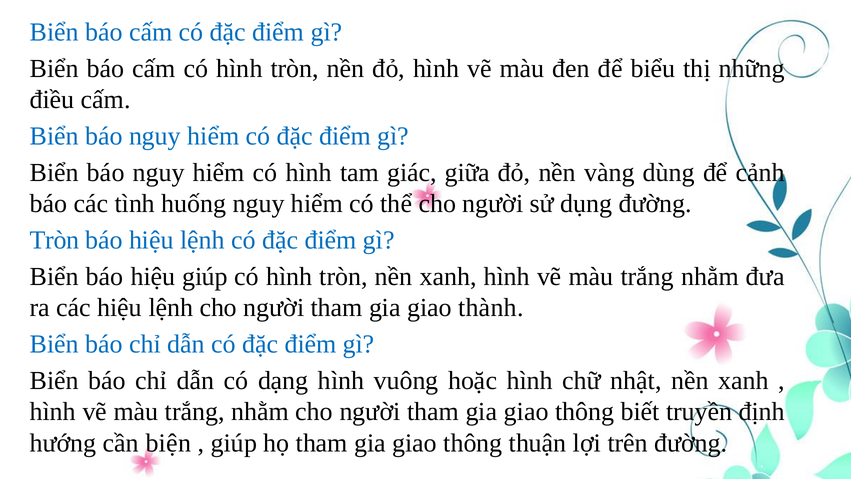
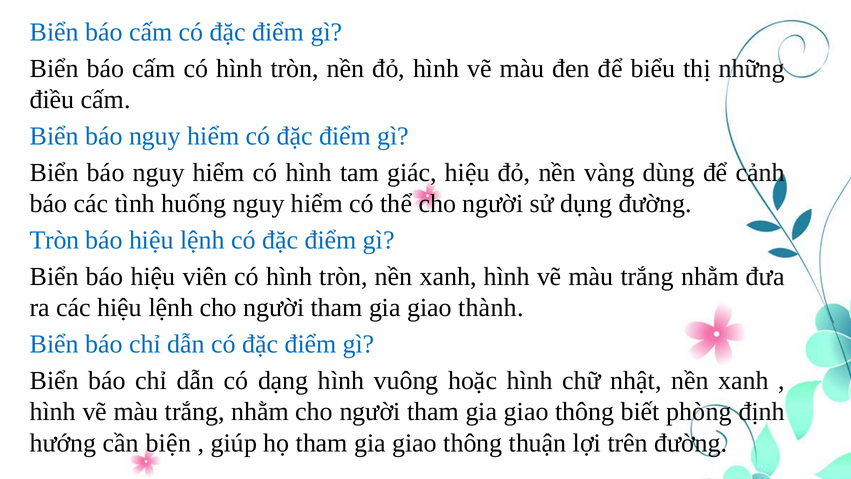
giác giữa: giữa -> hiệu
hiệu giúp: giúp -> viên
truyền: truyền -> phòng
